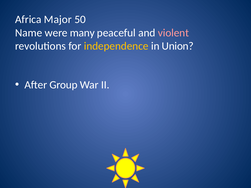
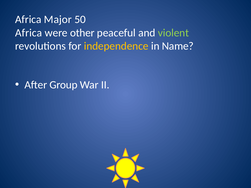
Name at (29, 33): Name -> Africa
many: many -> other
violent colour: pink -> light green
Union: Union -> Name
